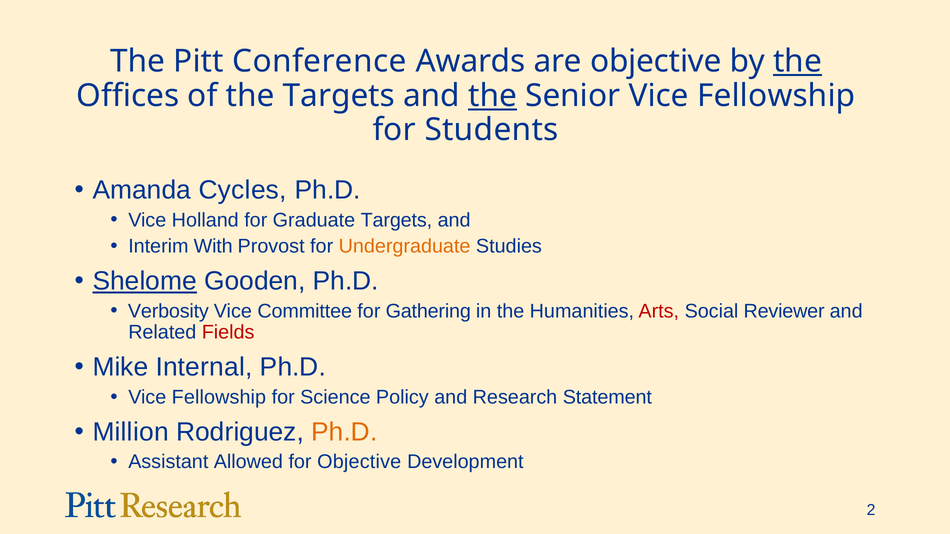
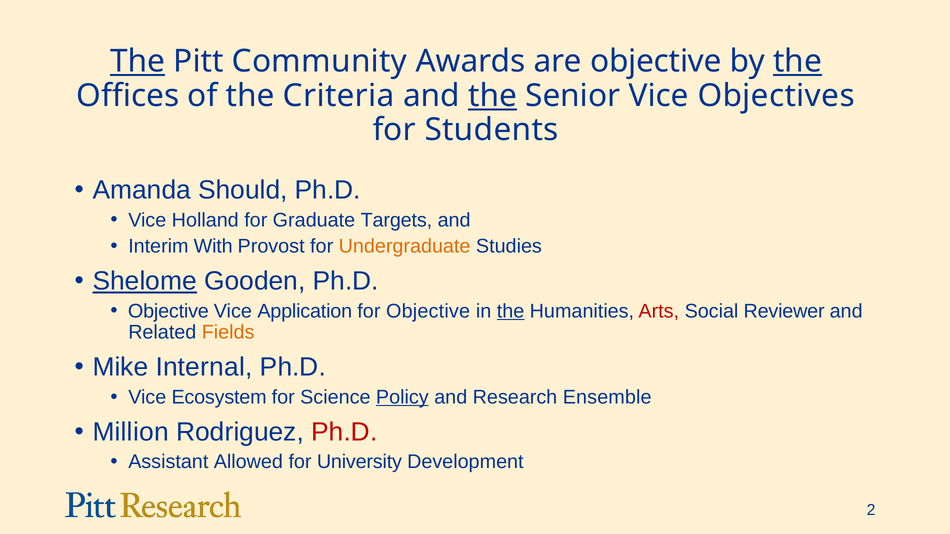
The at (138, 62) underline: none -> present
Conference: Conference -> Community
the Targets: Targets -> Criteria
Senior Vice Fellowship: Fellowship -> Objectives
Cycles: Cycles -> Should
Verbosity at (168, 311): Verbosity -> Objective
Committee: Committee -> Application
for Gathering: Gathering -> Objective
the at (511, 311) underline: none -> present
Fields colour: red -> orange
Fellowship at (219, 397): Fellowship -> Ecosystem
Policy underline: none -> present
Statement: Statement -> Ensemble
Ph.D at (344, 432) colour: orange -> red
for Objective: Objective -> University
